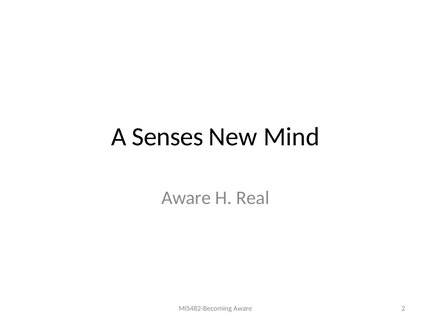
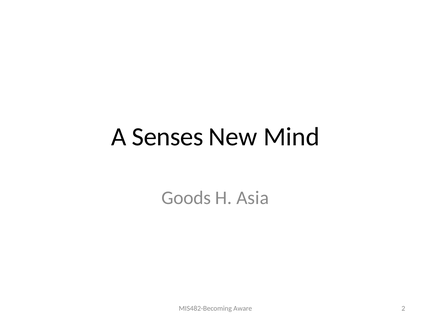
Aware at (186, 198): Aware -> Goods
Real: Real -> Asia
